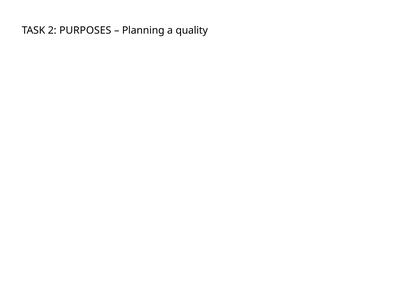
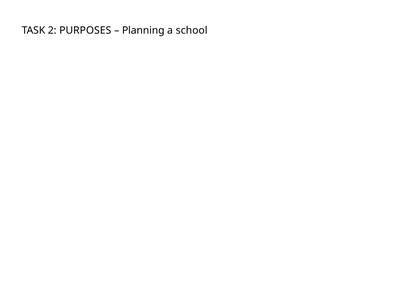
quality: quality -> school
